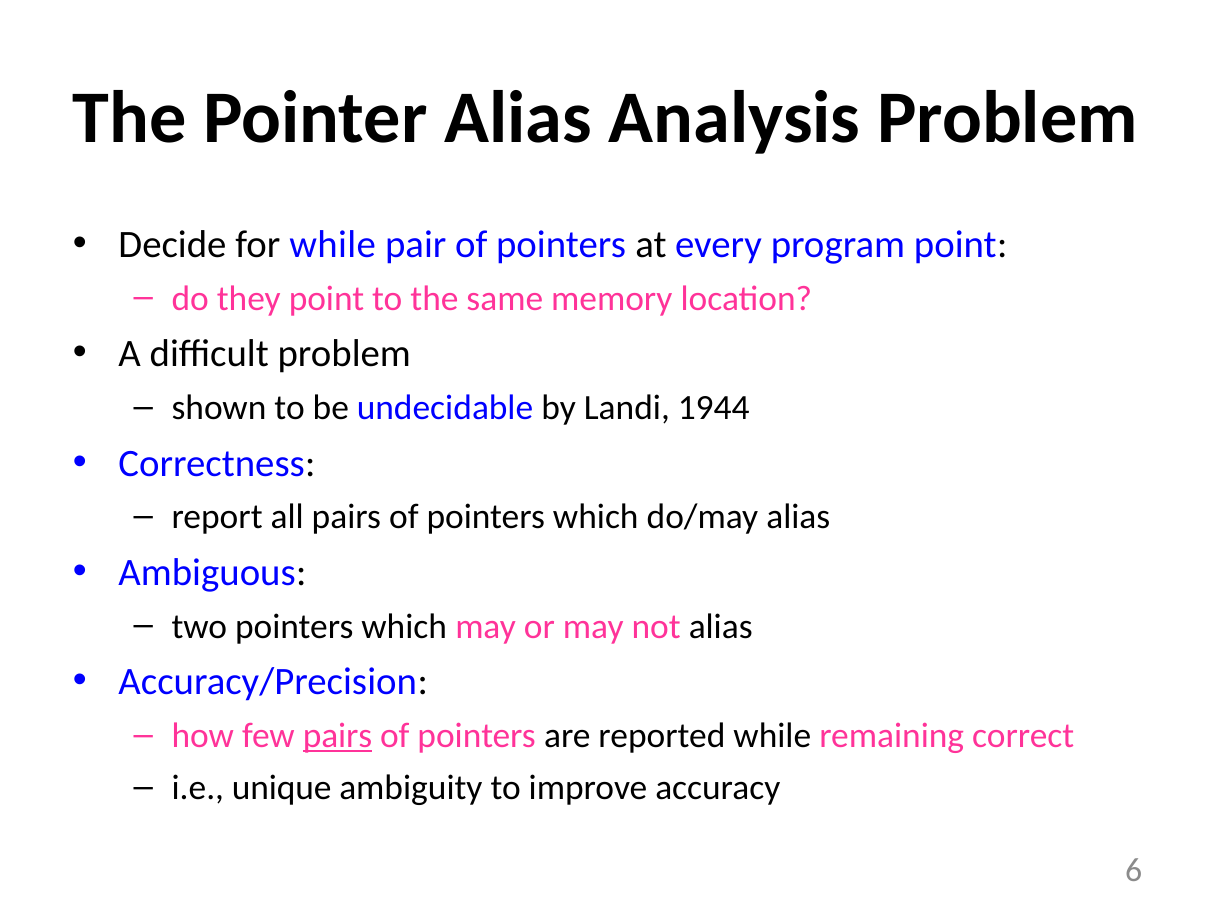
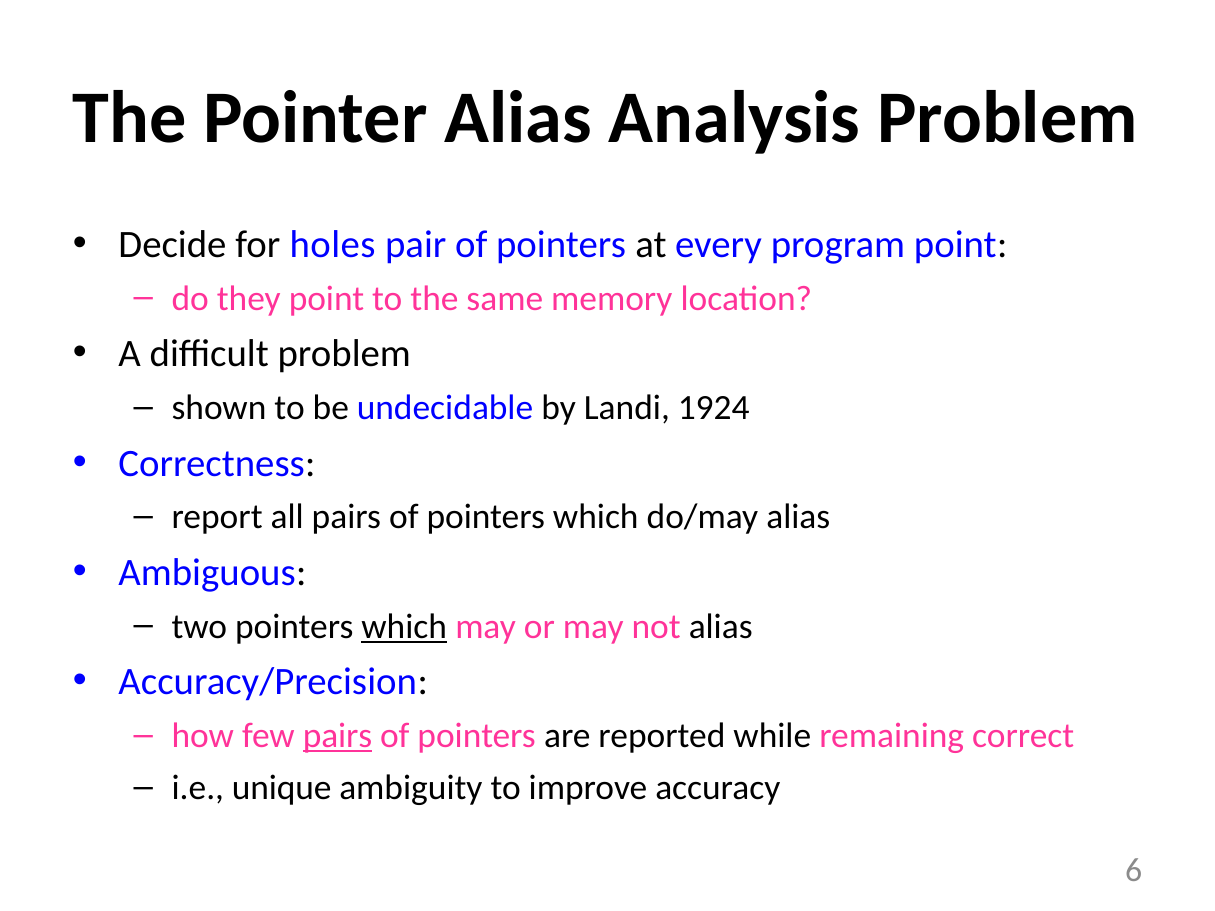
for while: while -> holes
1944: 1944 -> 1924
which at (404, 627) underline: none -> present
